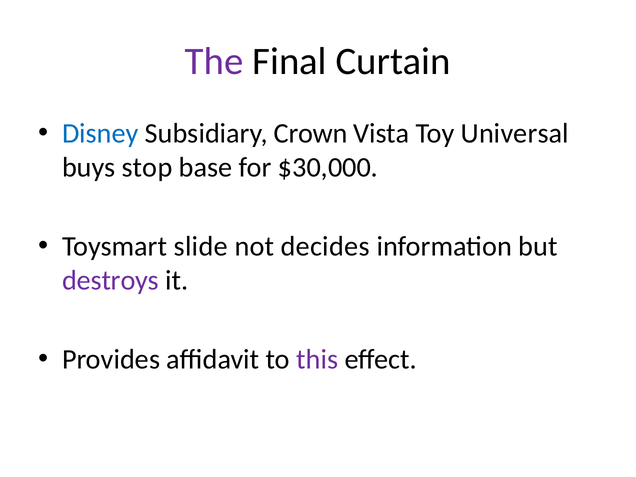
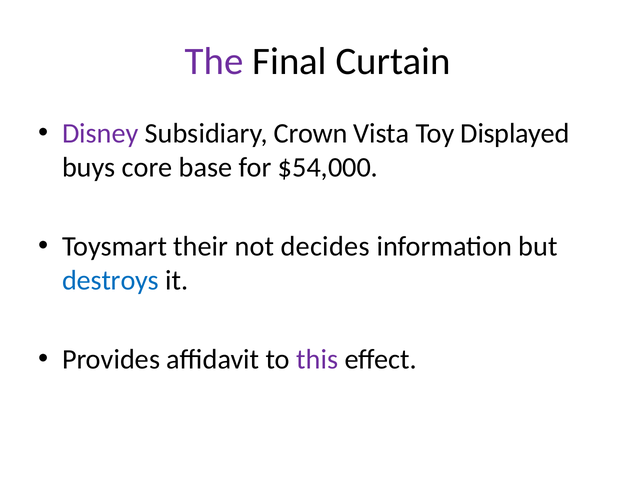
Disney colour: blue -> purple
Universal: Universal -> Displayed
stop: stop -> core
$30,000: $30,000 -> $54,000
slide: slide -> their
destroys colour: purple -> blue
